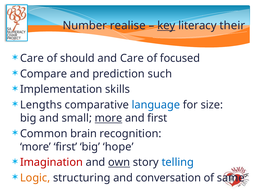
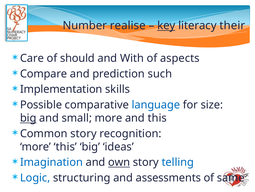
and Care: Care -> With
focused: focused -> aspects
Lengths: Lengths -> Possible
big at (28, 118) underline: none -> present
more at (109, 118) underline: present -> none
and first: first -> this
Common brain: brain -> story
more first: first -> this
hope: hope -> ideas
Imagination colour: red -> blue
Logic colour: orange -> blue
conversation: conversation -> assessments
